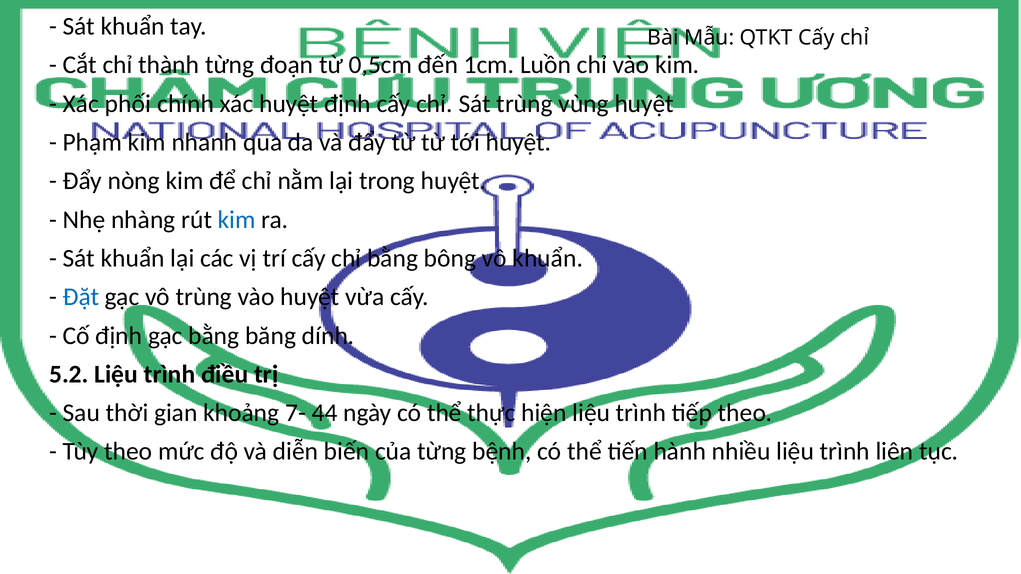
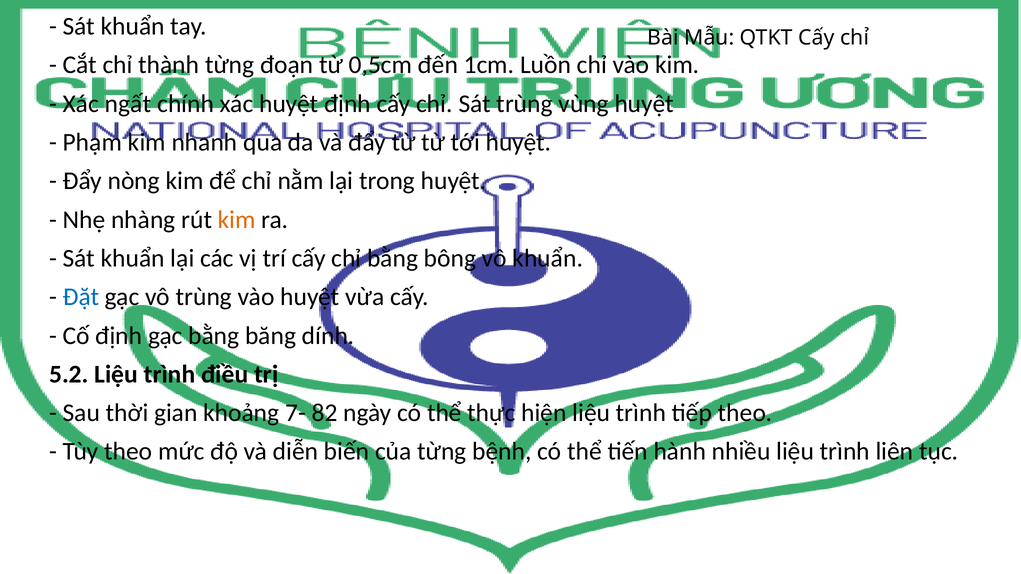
phối: phối -> ngất
kim at (237, 220) colour: blue -> orange
44: 44 -> 82
